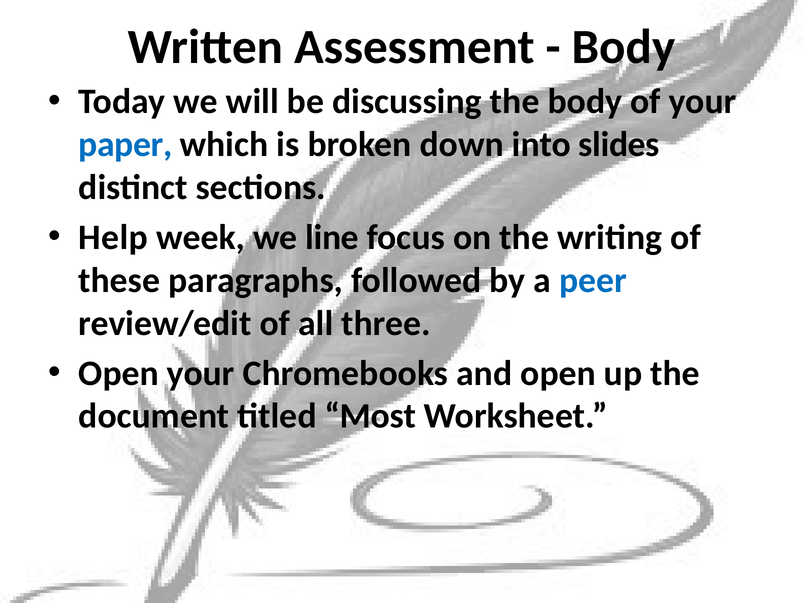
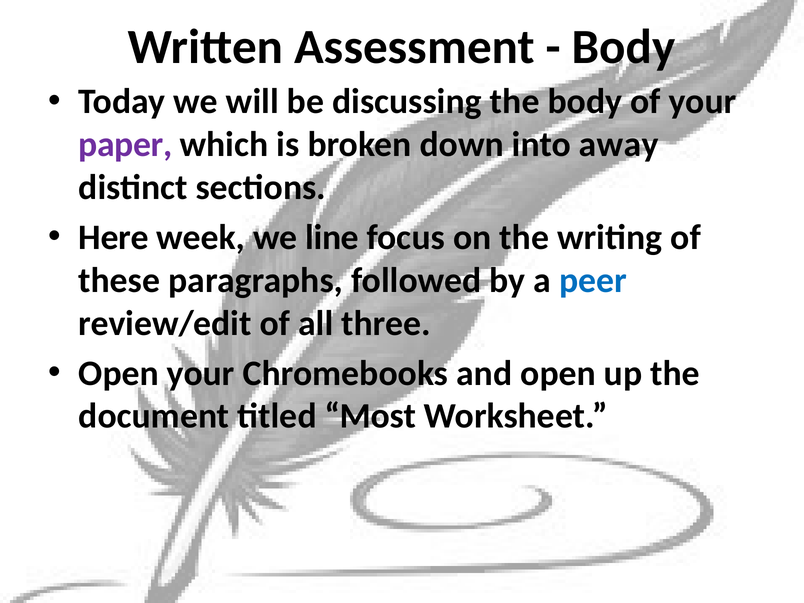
paper colour: blue -> purple
slides: slides -> away
Help: Help -> Here
